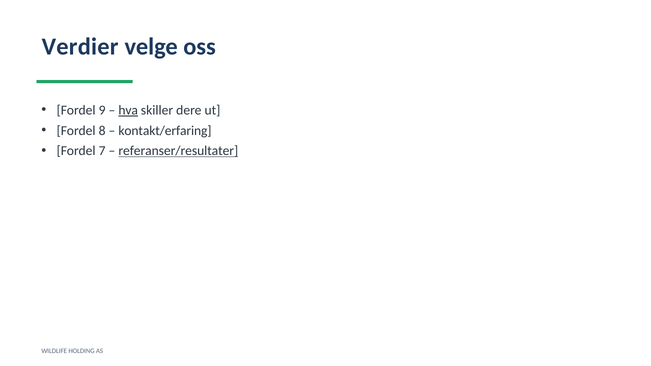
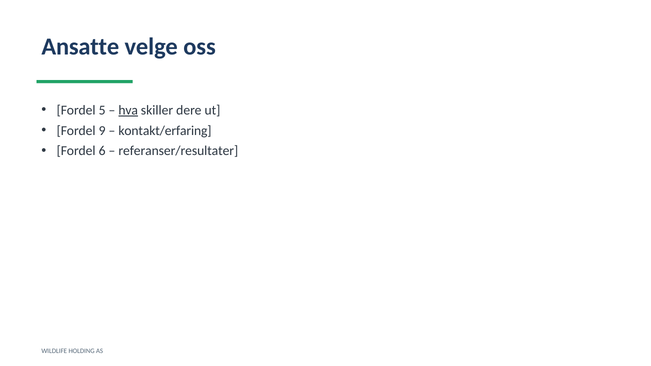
Verdier: Verdier -> Ansatte
9: 9 -> 5
8: 8 -> 9
7: 7 -> 6
referanser/resultater underline: present -> none
